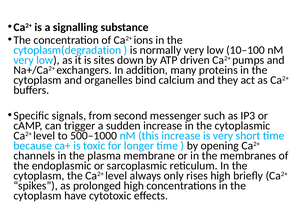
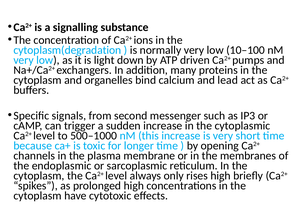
sites: sites -> light
they: they -> lead
